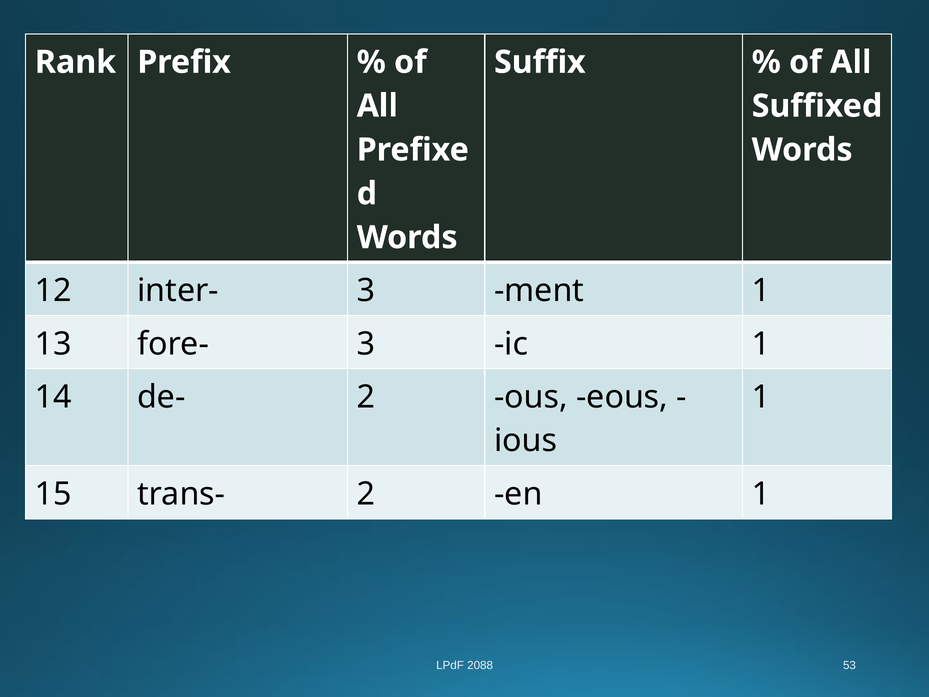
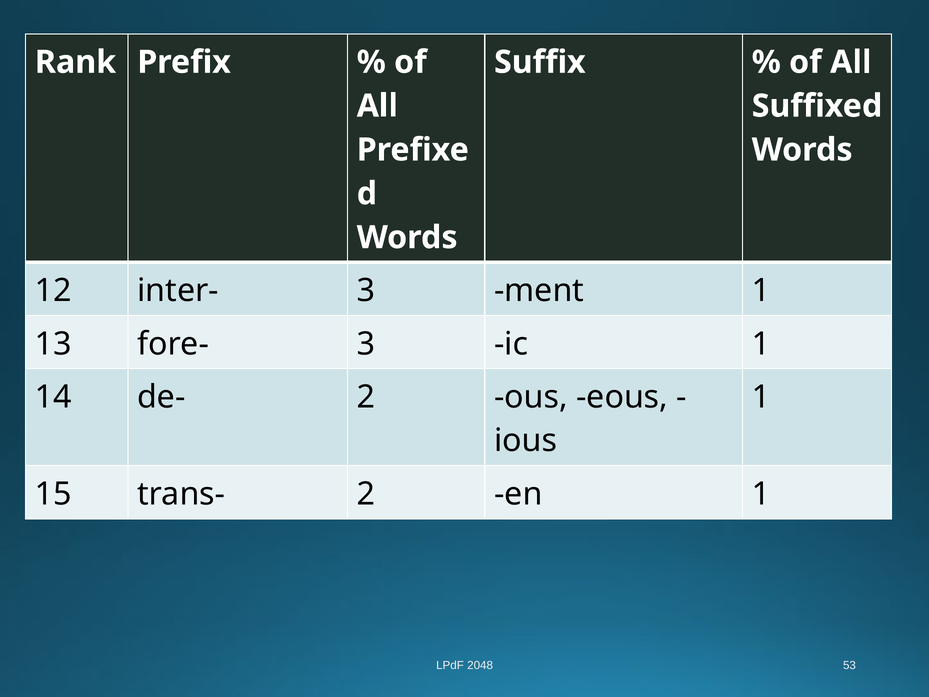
2088: 2088 -> 2048
